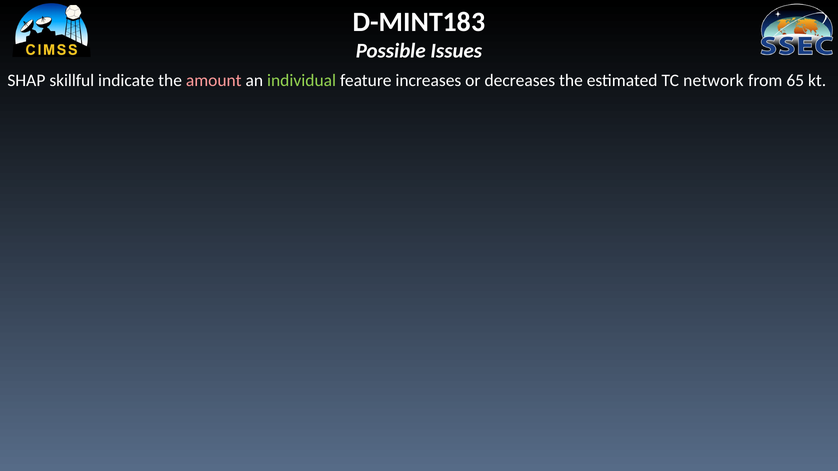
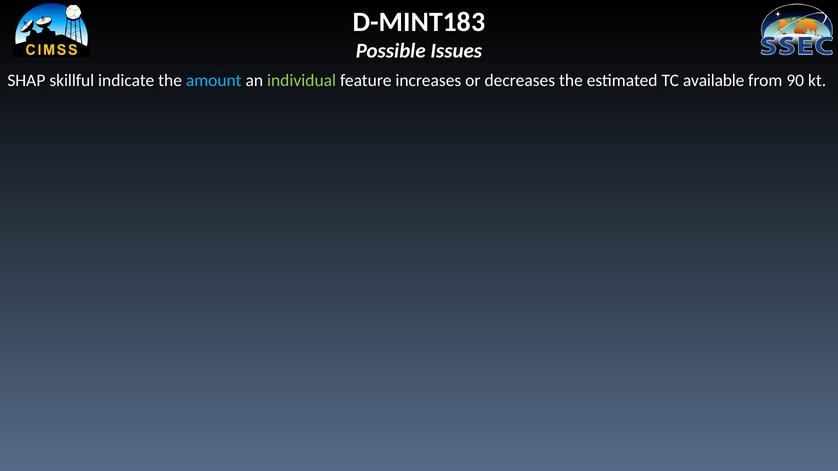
amount colour: pink -> light blue
network: network -> available
65: 65 -> 90
